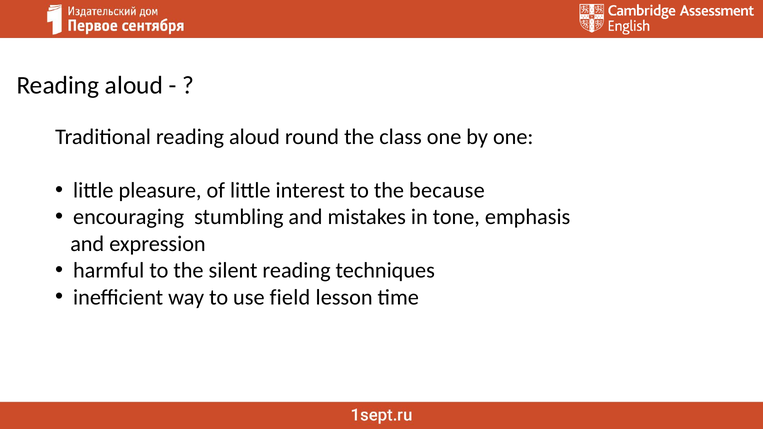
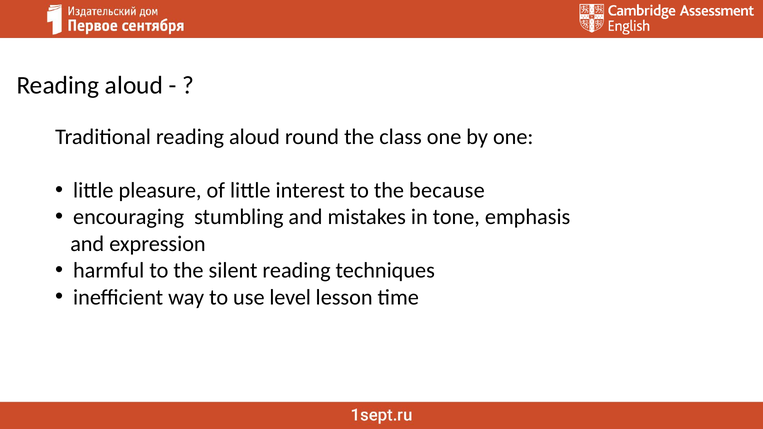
field: field -> level
